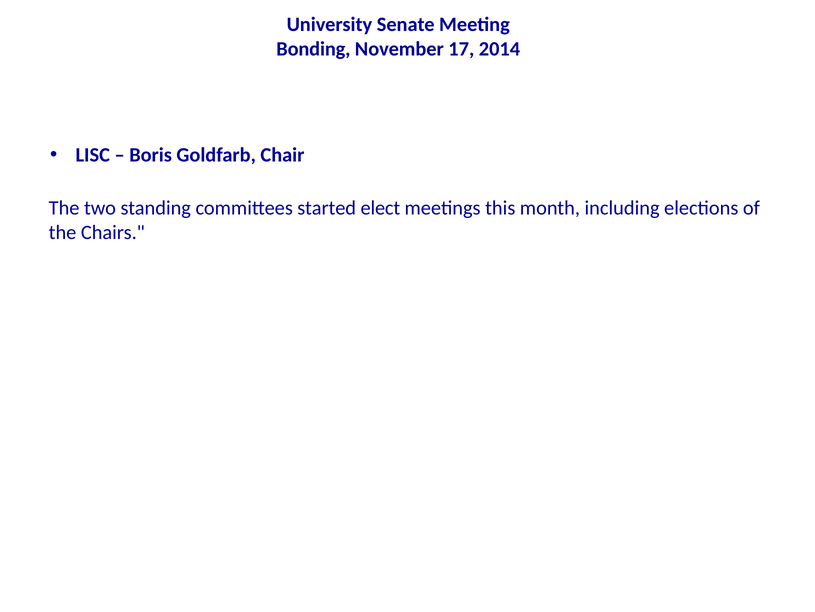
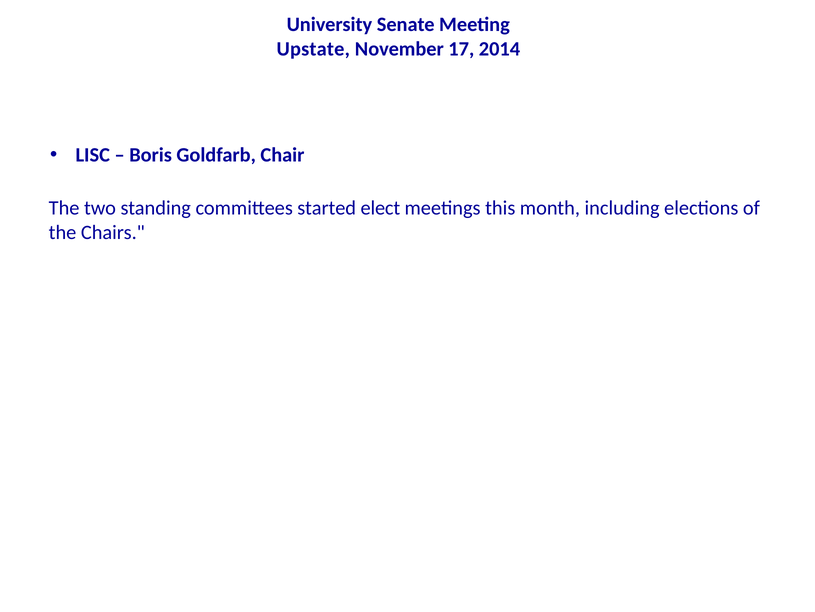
Bonding: Bonding -> Upstate
